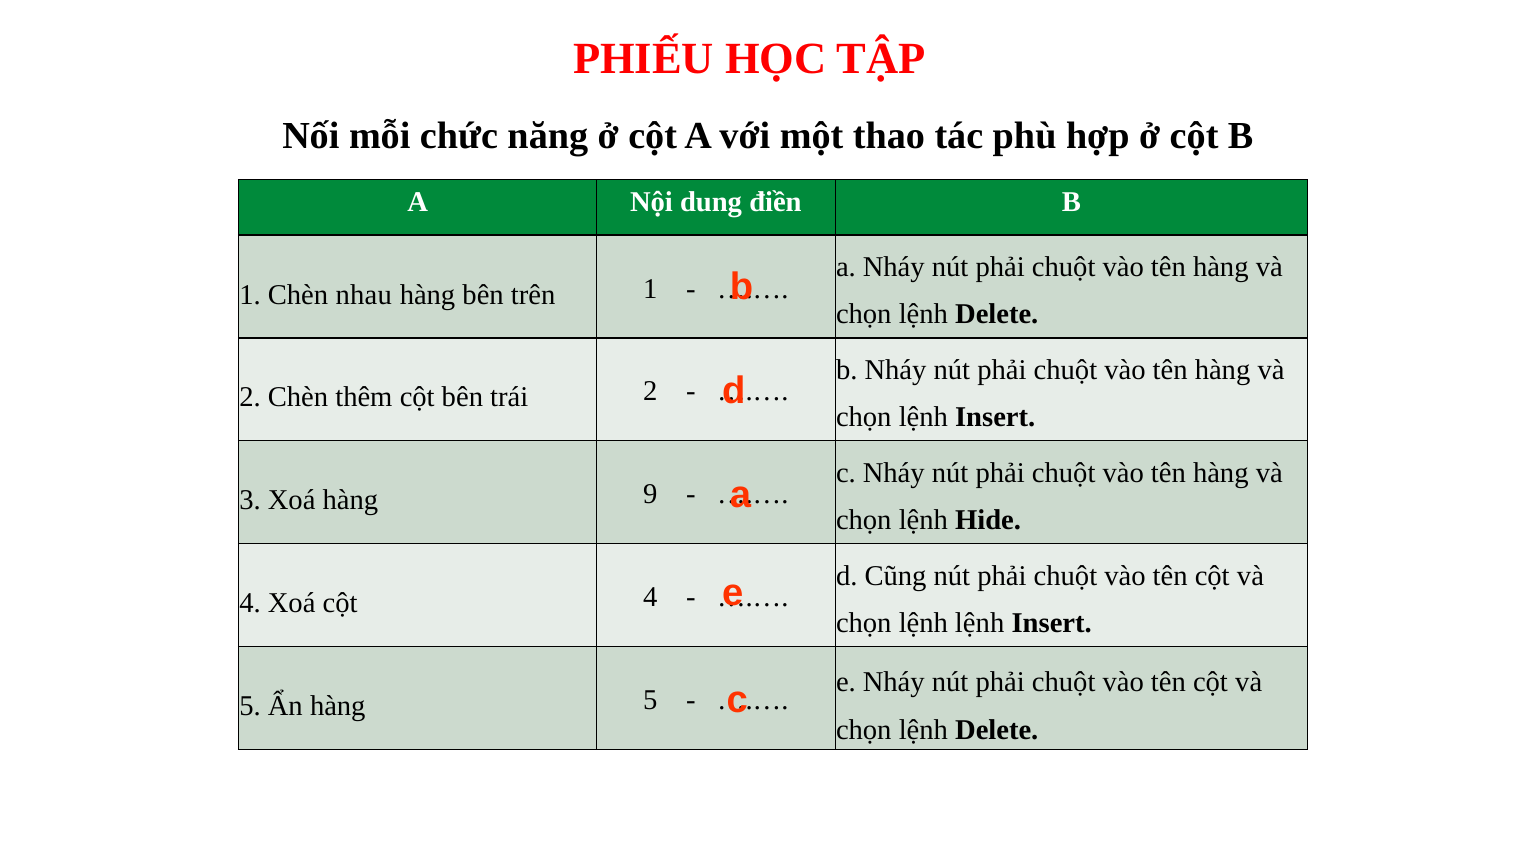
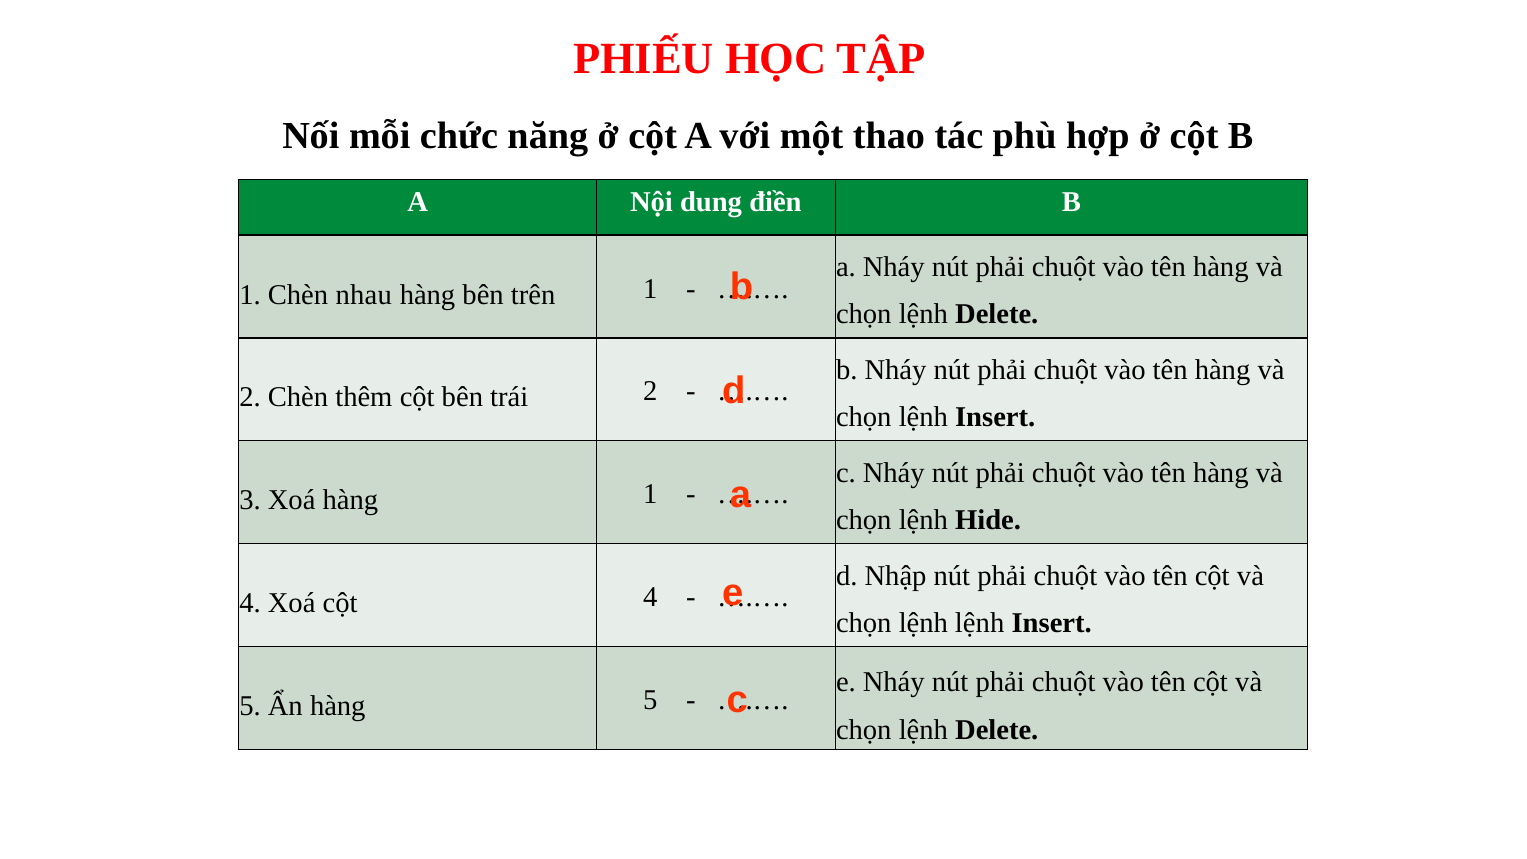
hàng 9: 9 -> 1
Cũng: Cũng -> Nhập
